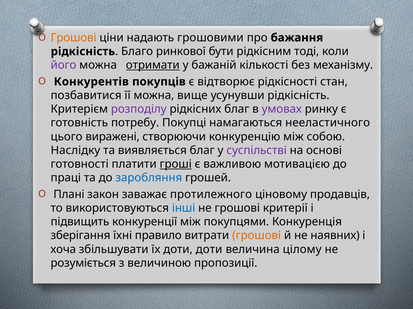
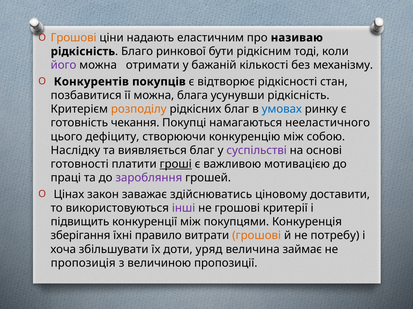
грошовими: грошовими -> еластичним
бажання: бажання -> називаю
отримати underline: present -> none
вище: вище -> блага
розподілу colour: purple -> orange
умовах colour: purple -> blue
потребу: потребу -> чекання
виражені: виражені -> дефіциту
заробляння colour: blue -> purple
Плані: Плані -> Цінах
протилежного: протилежного -> здійснюватись
продавців: продавців -> доставити
інші colour: blue -> purple
наявних: наявних -> потребу
доти доти: доти -> уряд
цілому: цілому -> займає
розуміється: розуміється -> пропозиція
